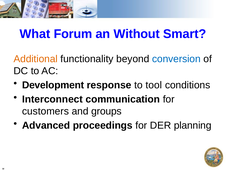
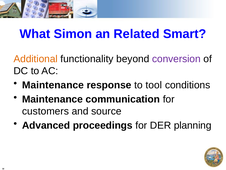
Forum: Forum -> Simon
Without: Without -> Related
conversion colour: blue -> purple
Development at (53, 85): Development -> Maintenance
Interconnect at (52, 99): Interconnect -> Maintenance
groups: groups -> source
